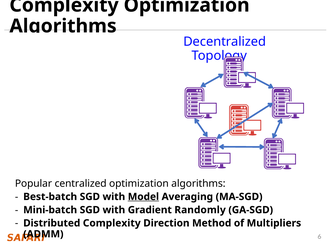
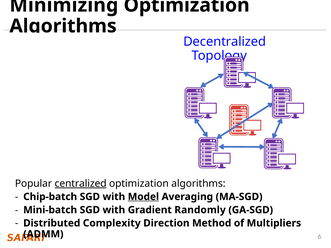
Complexity at (64, 5): Complexity -> Minimizing
centralized at (81, 184) underline: none -> present
Best-batch: Best-batch -> Chip-batch
